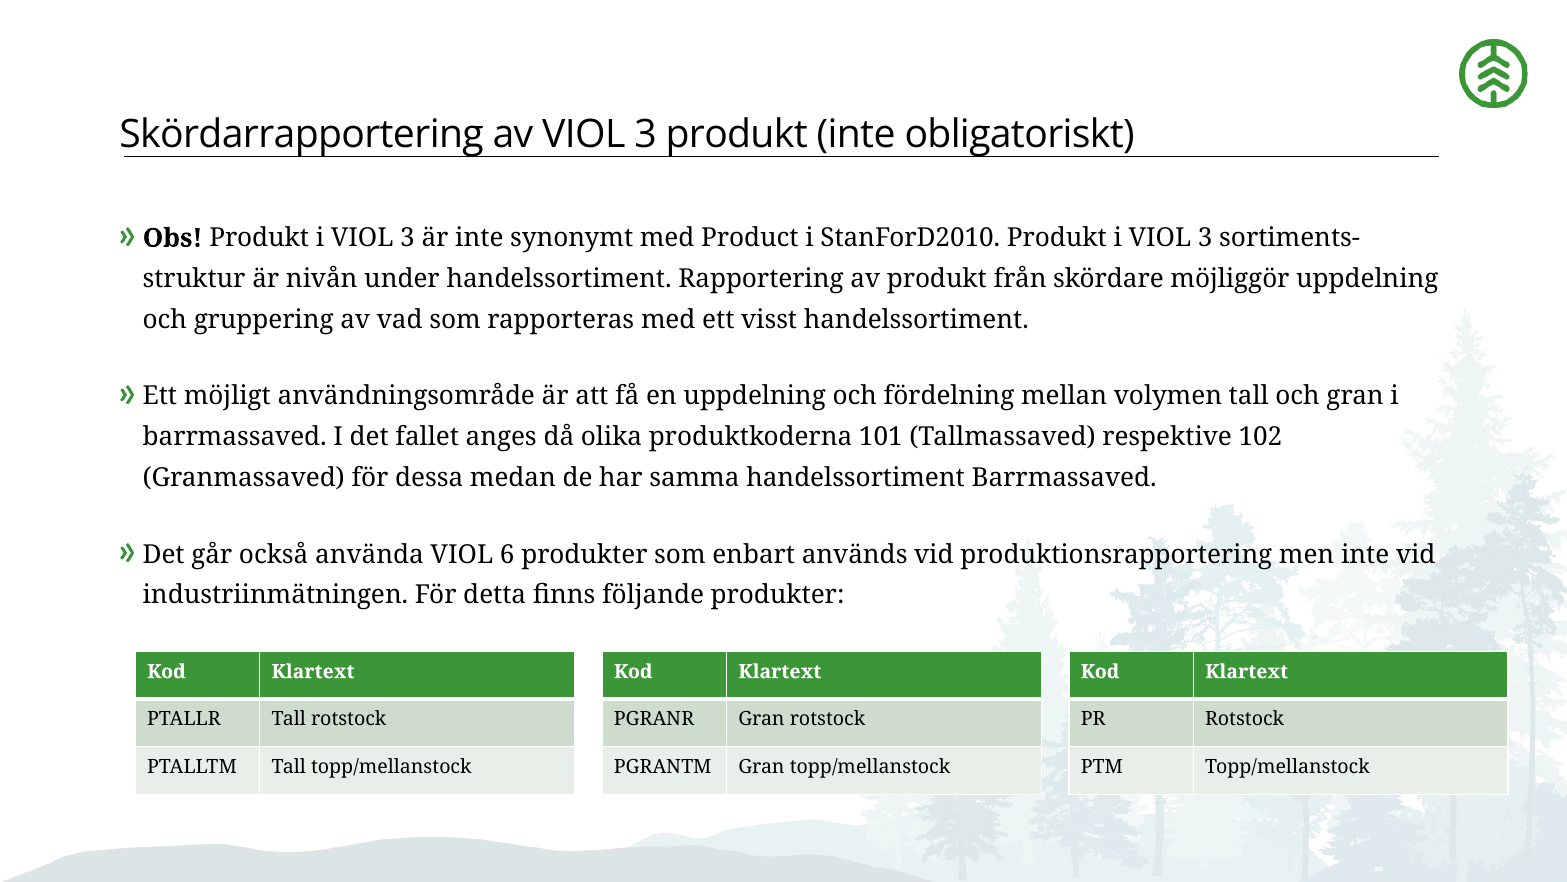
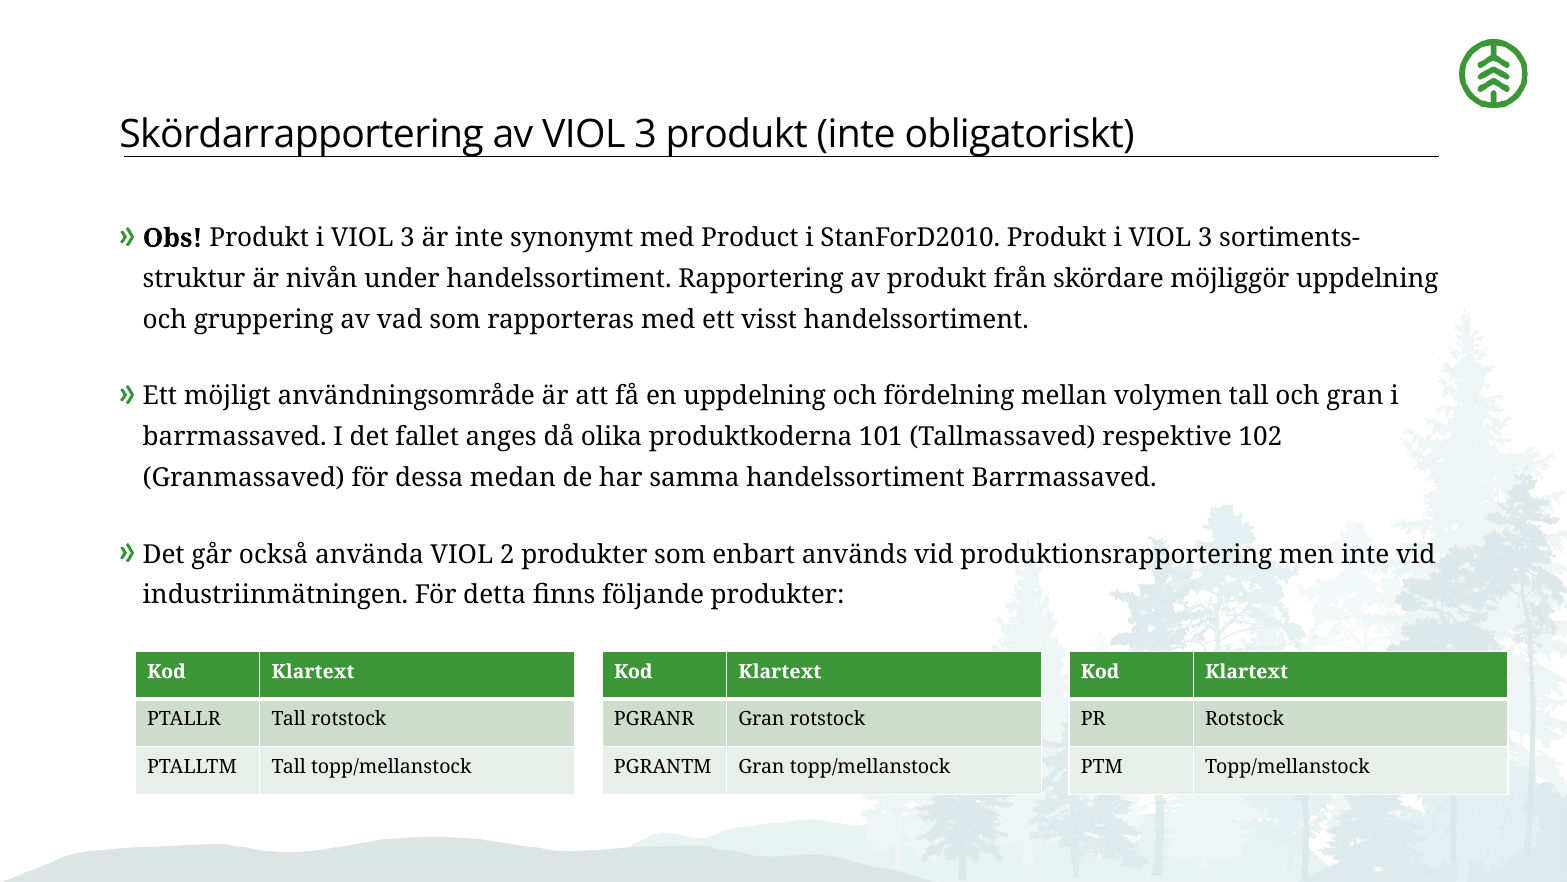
6: 6 -> 2
